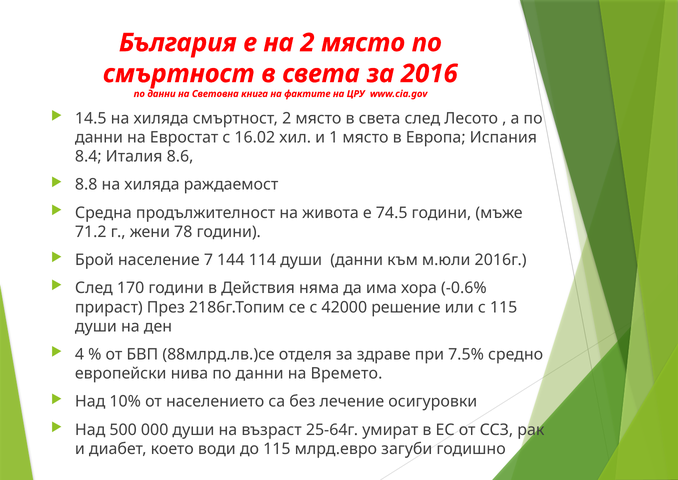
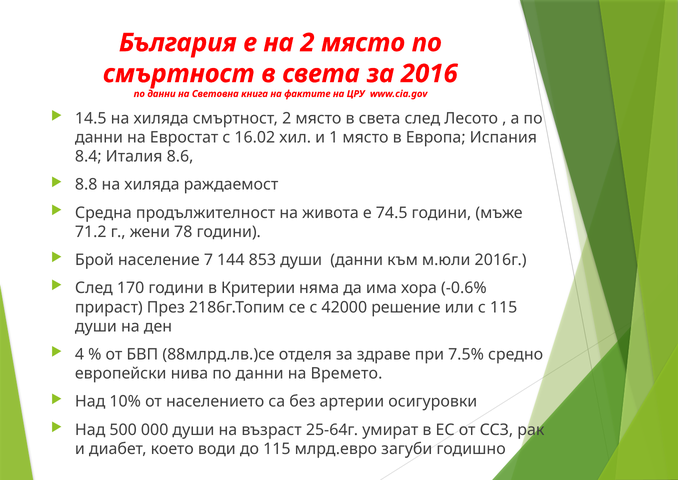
114: 114 -> 853
Действия: Действия -> Критерии
лечение: лечение -> артерии
